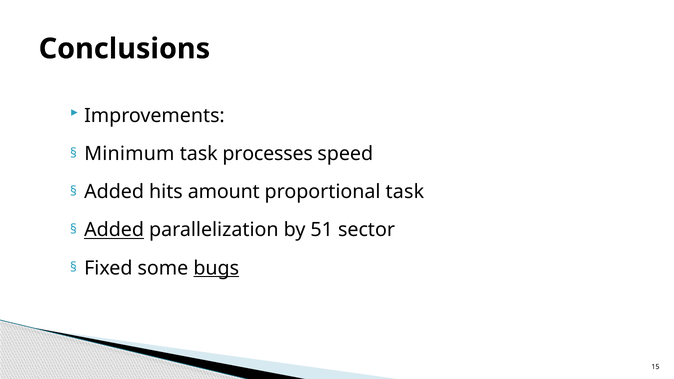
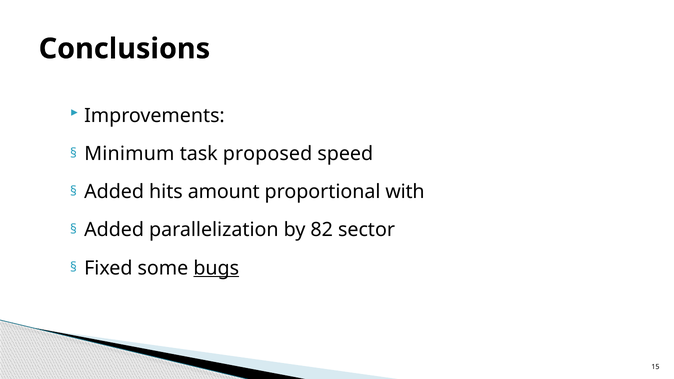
processes: processes -> proposed
proportional task: task -> with
Added at (114, 230) underline: present -> none
51: 51 -> 82
